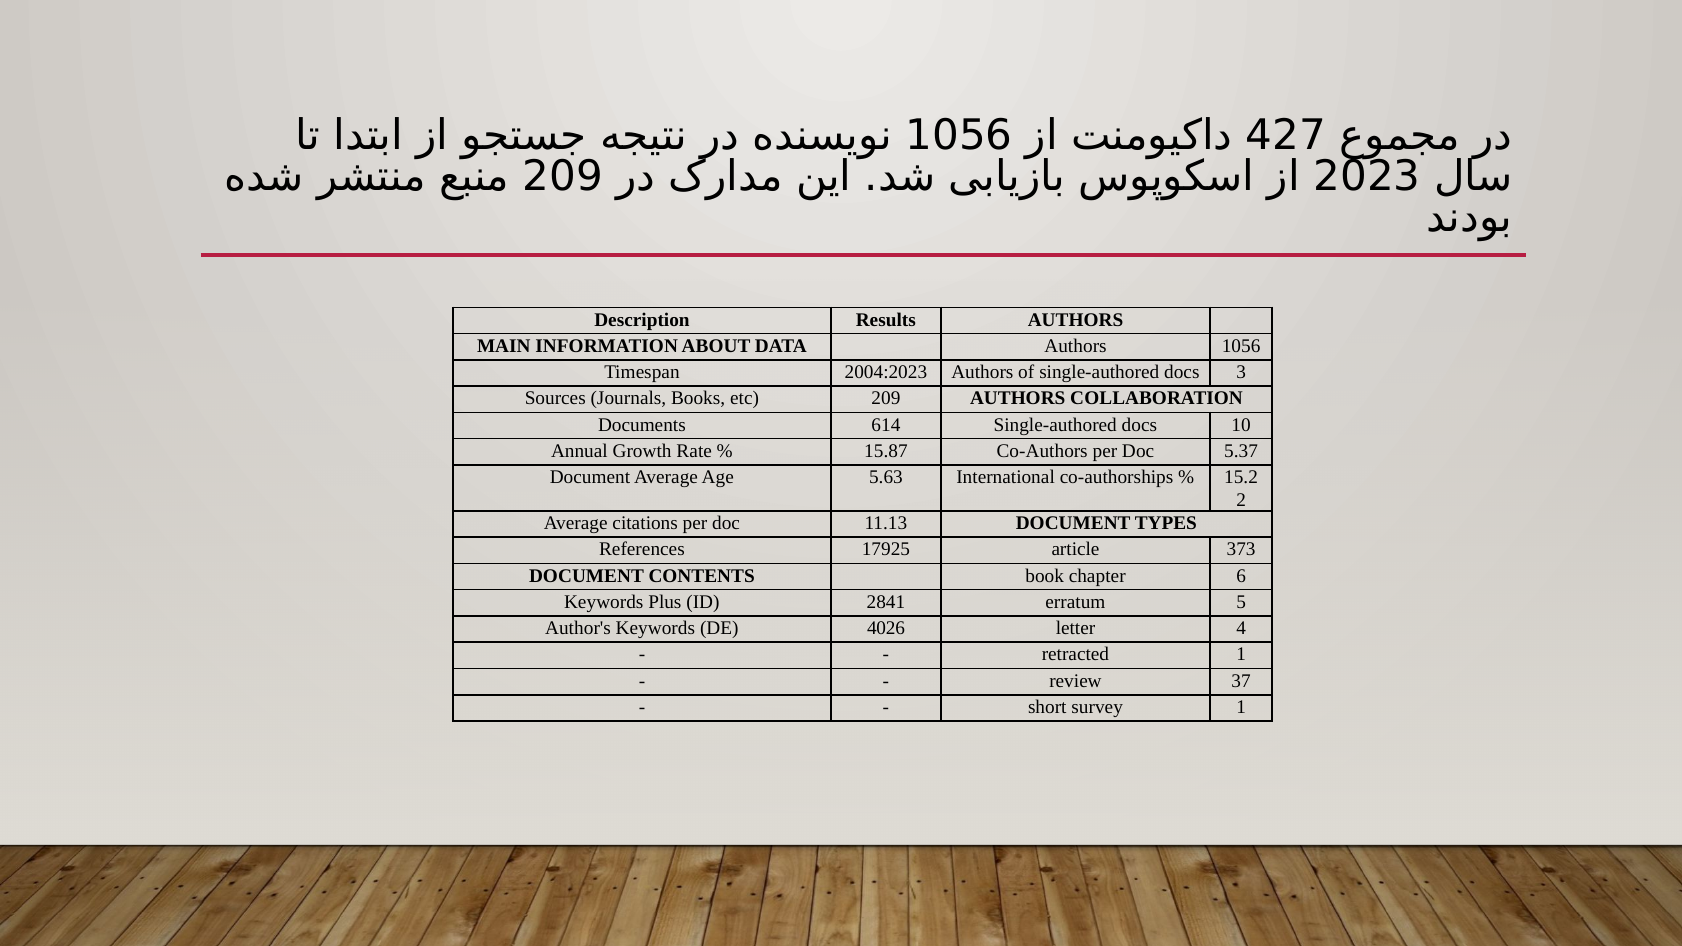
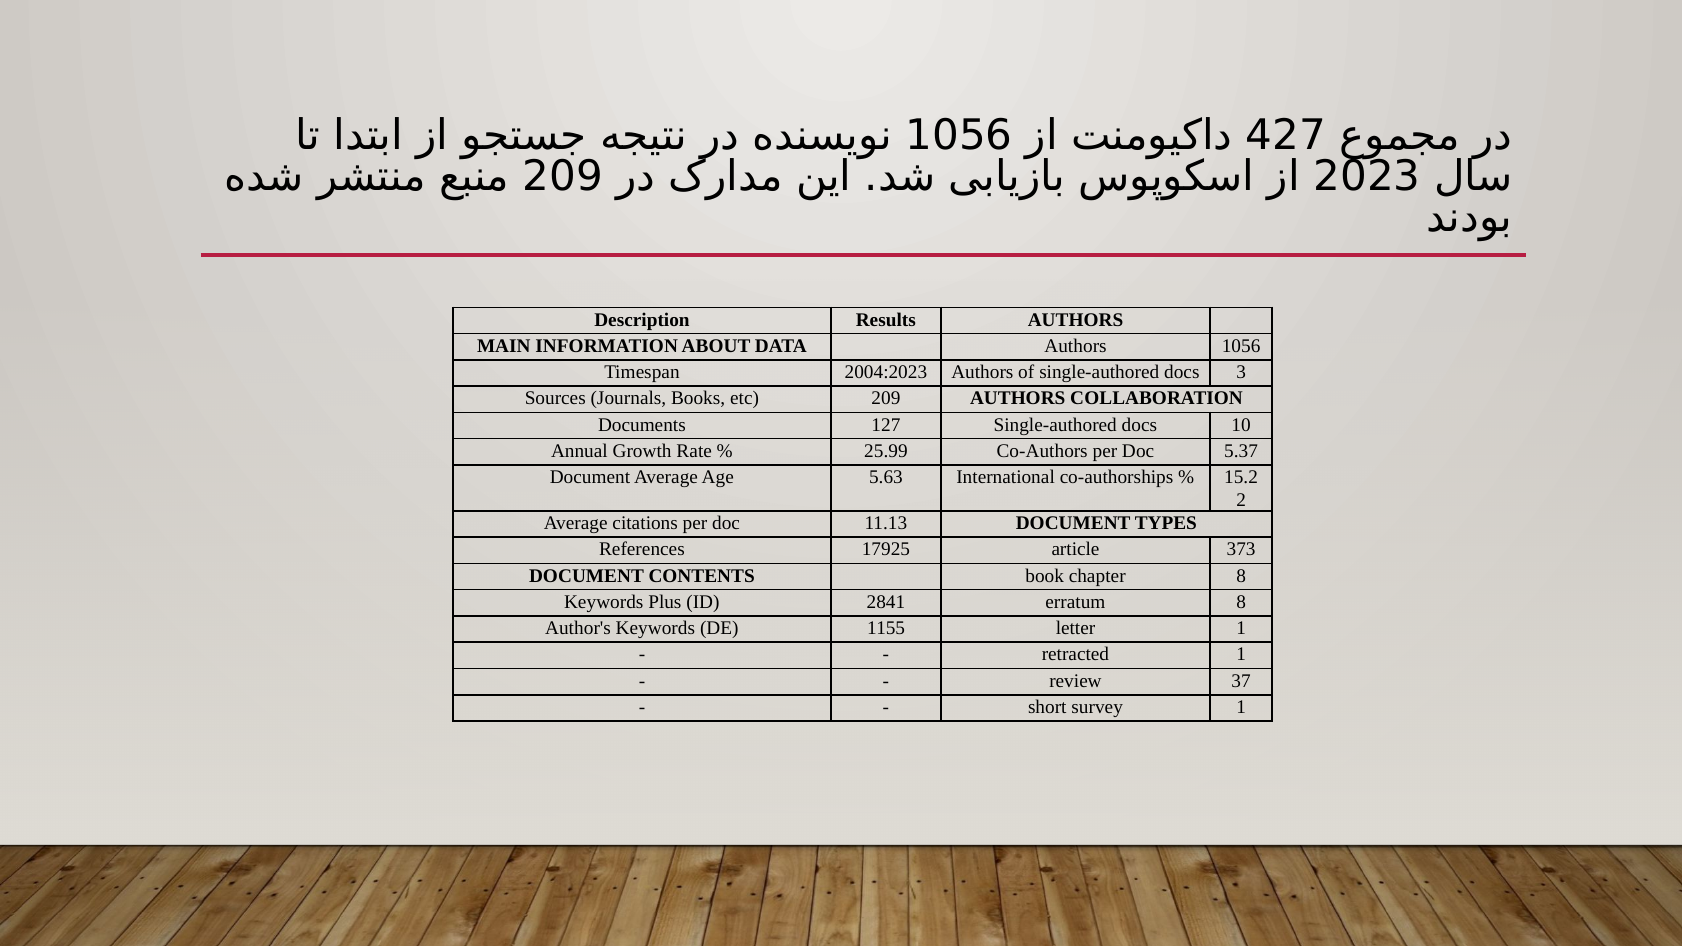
614: 614 -> 127
15.87: 15.87 -> 25.99
chapter 6: 6 -> 8
erratum 5: 5 -> 8
4026: 4026 -> 1155
letter 4: 4 -> 1
